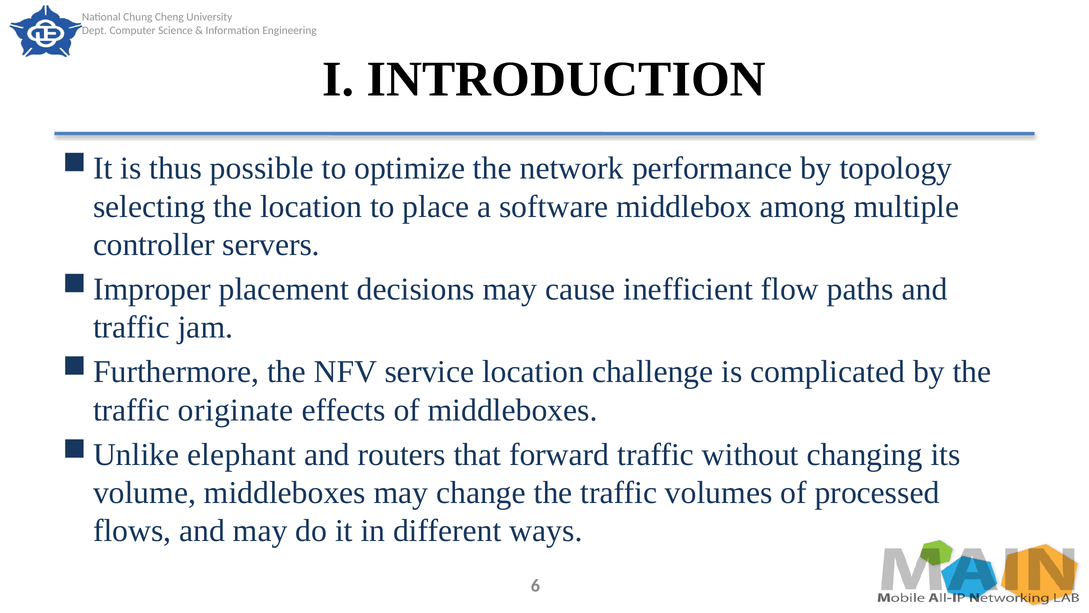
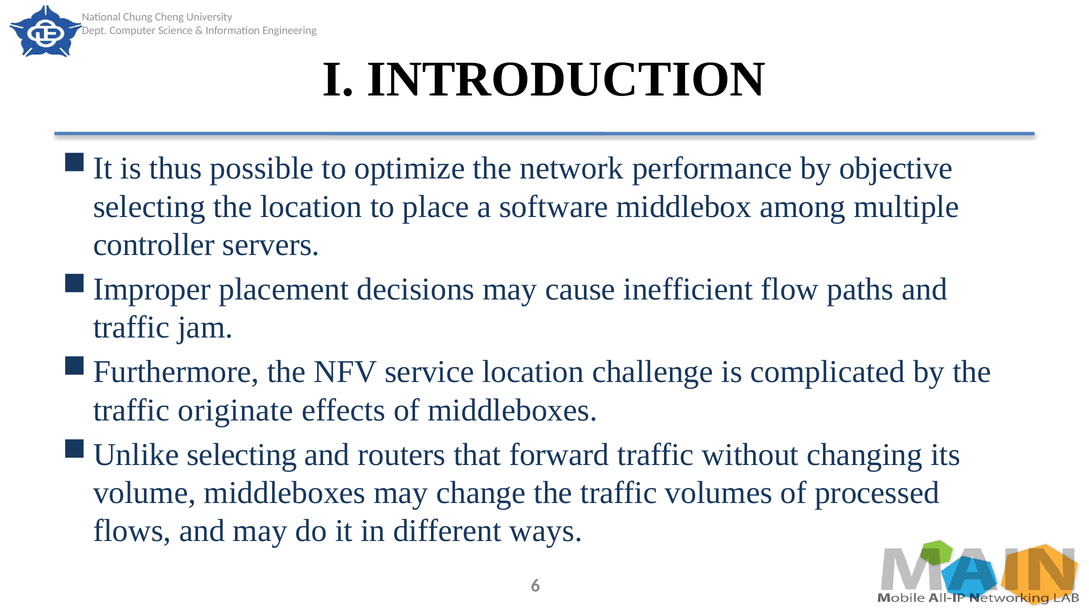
topology: topology -> objective
elephant at (242, 454): elephant -> selecting
